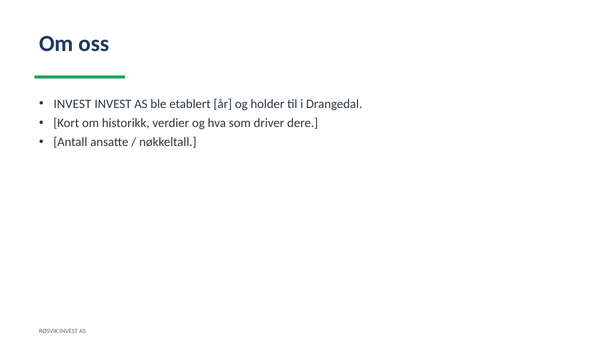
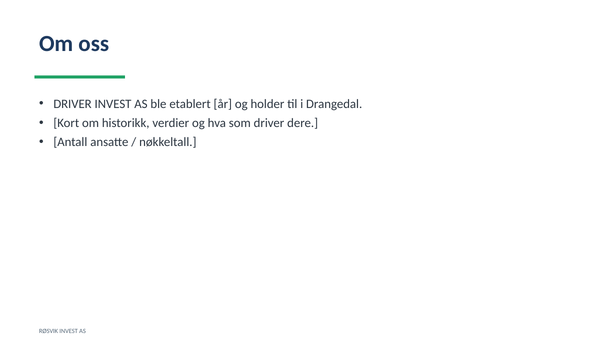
INVEST at (72, 104): INVEST -> DRIVER
